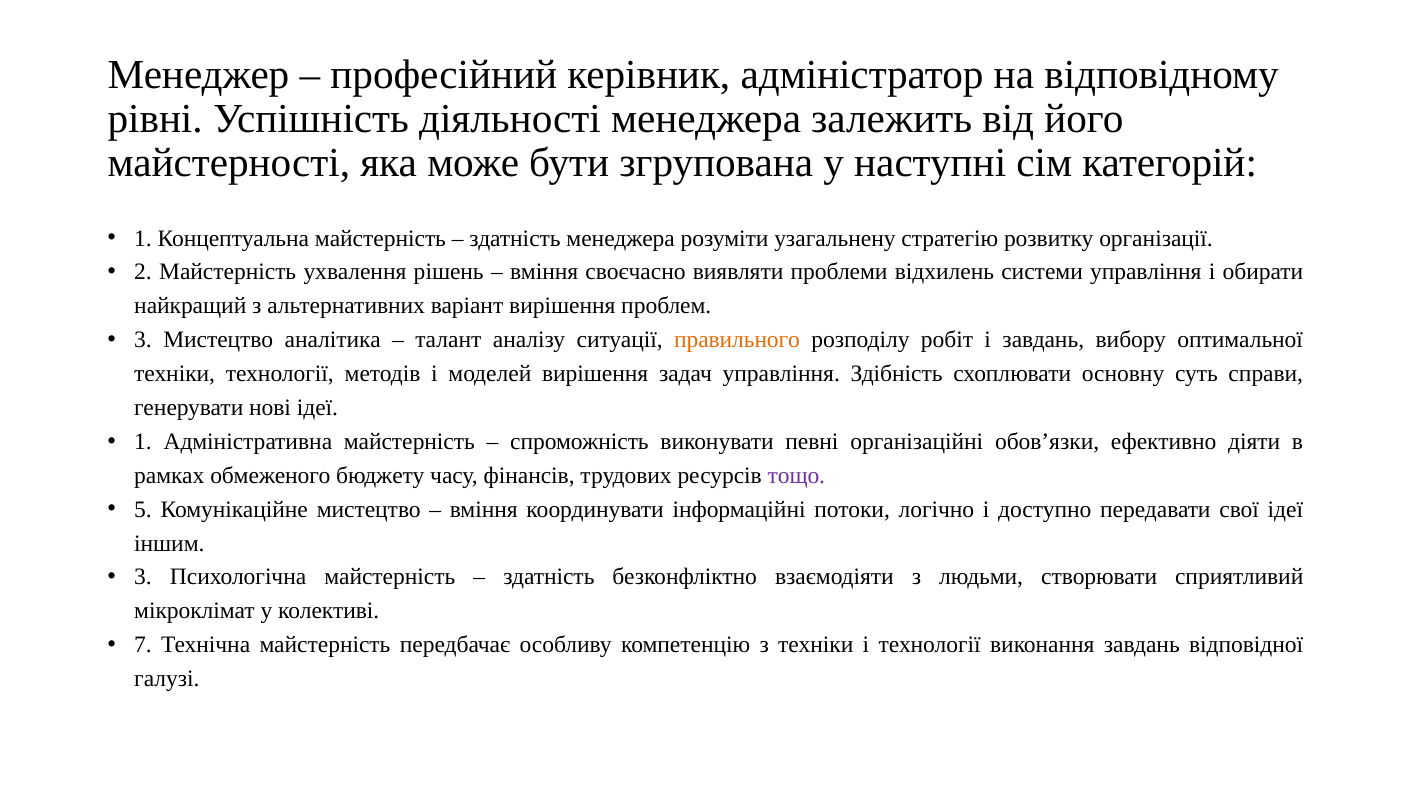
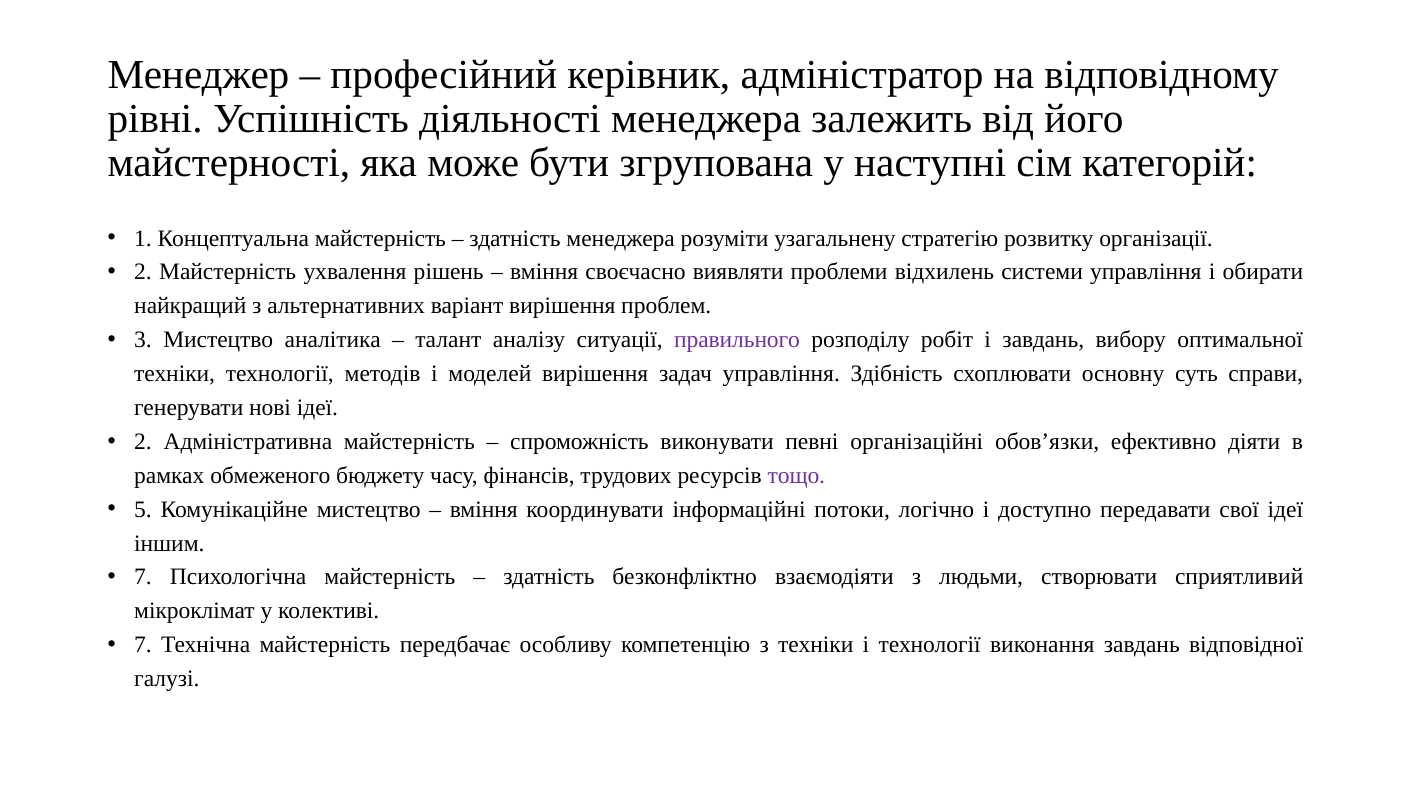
правильного colour: orange -> purple
1 at (143, 442): 1 -> 2
3 at (143, 577): 3 -> 7
